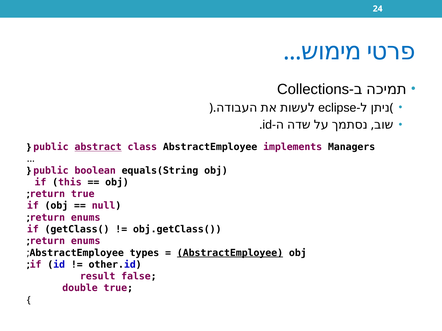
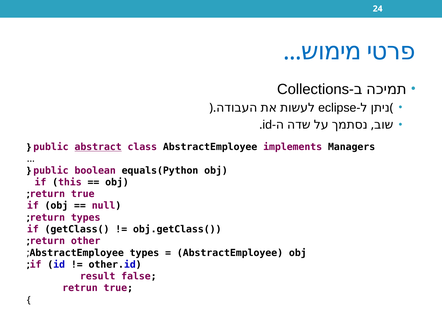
equals(String: equals(String -> equals(Python
enums at (86, 218): enums -> types
enums at (86, 241): enums -> other
AbstractEmployee at (230, 253) underline: present -> none
double: double -> retrun
